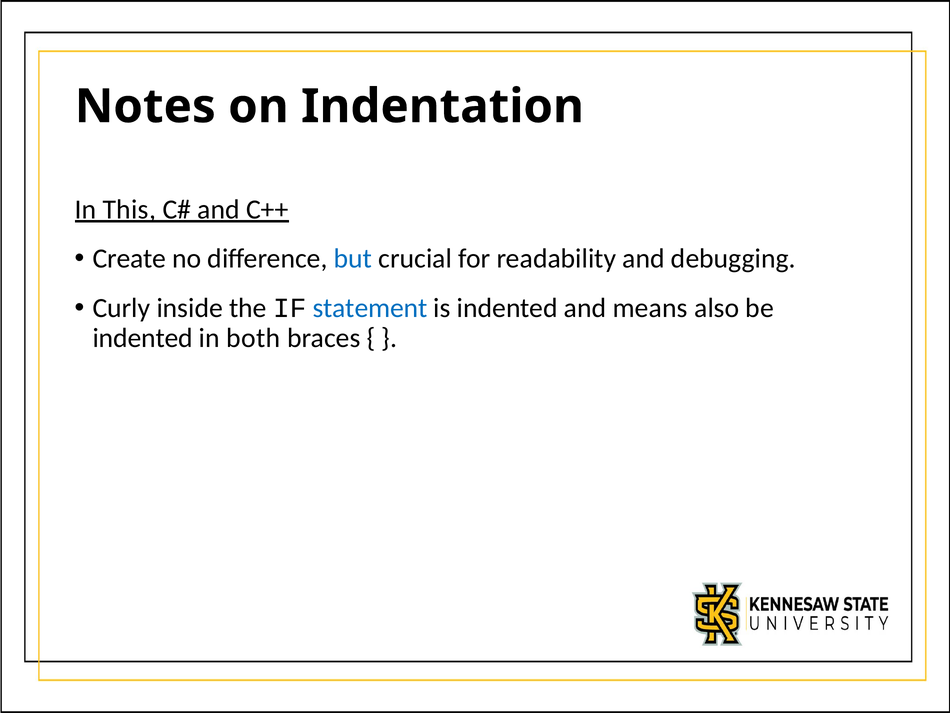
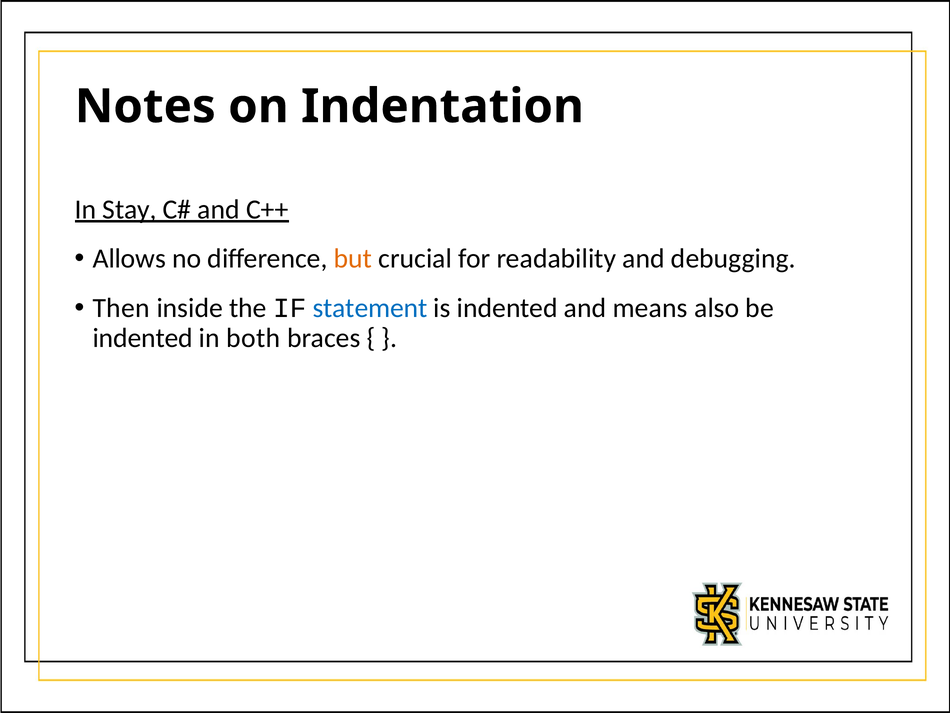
This: This -> Stay
Create: Create -> Allows
but colour: blue -> orange
Curly: Curly -> Then
